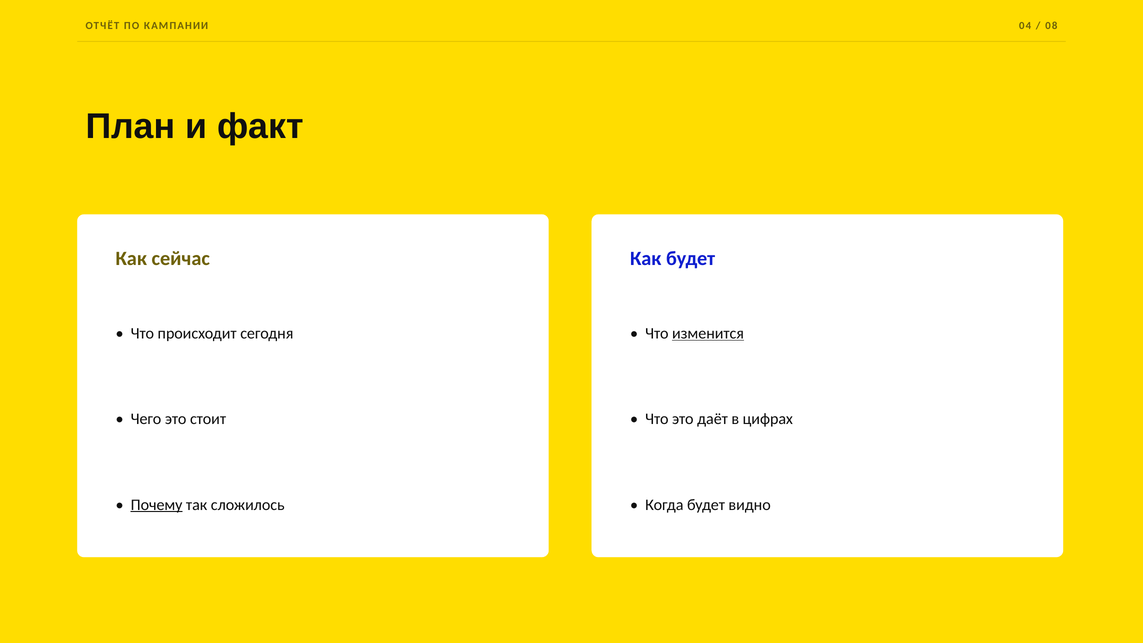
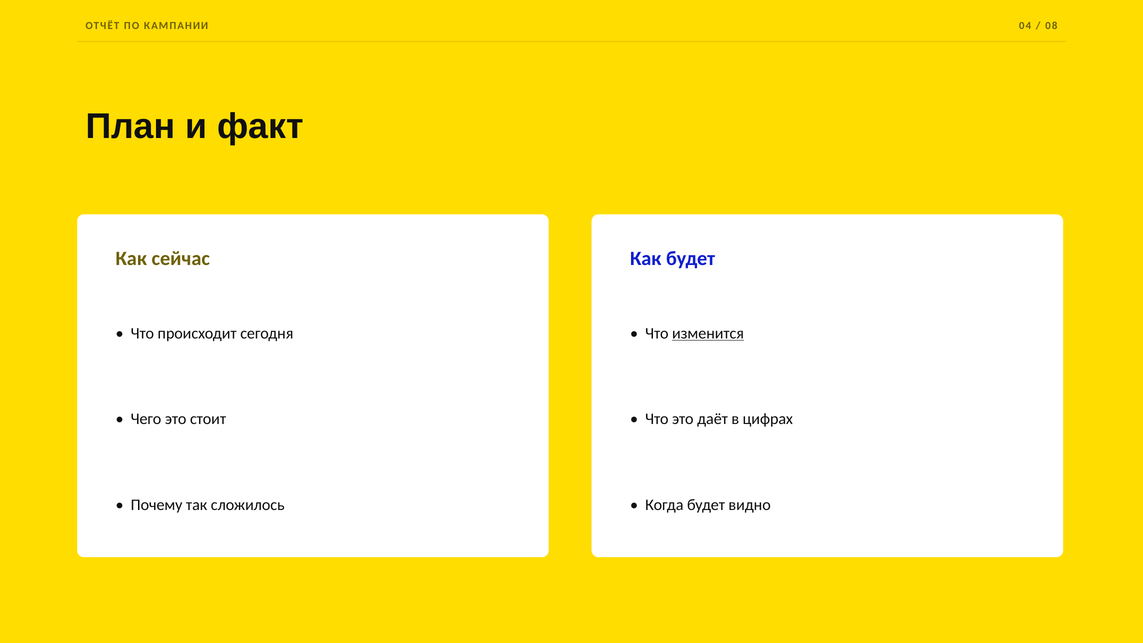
Почему underline: present -> none
